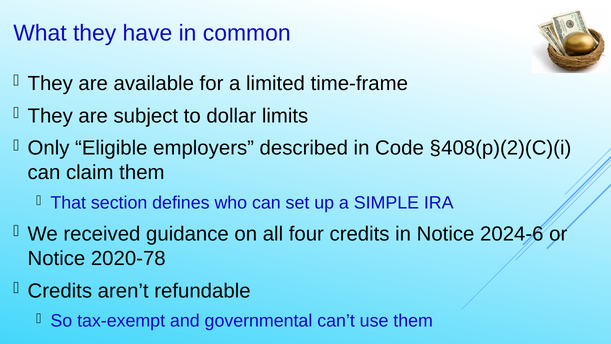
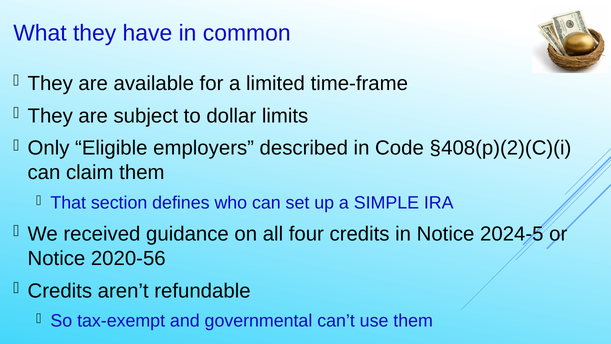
2024-6: 2024-6 -> 2024-5
2020-78: 2020-78 -> 2020-56
